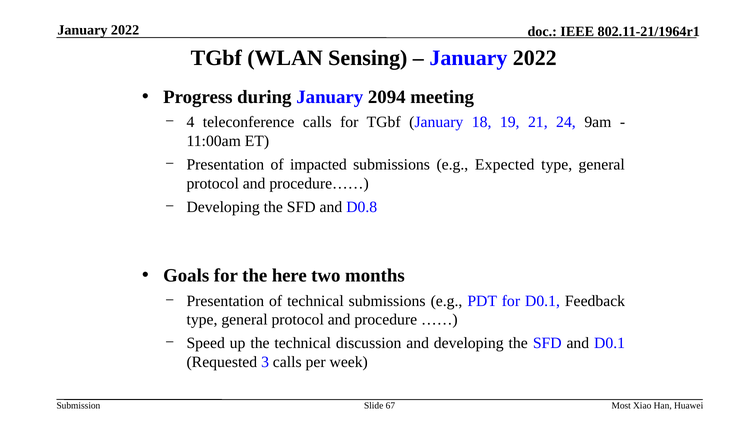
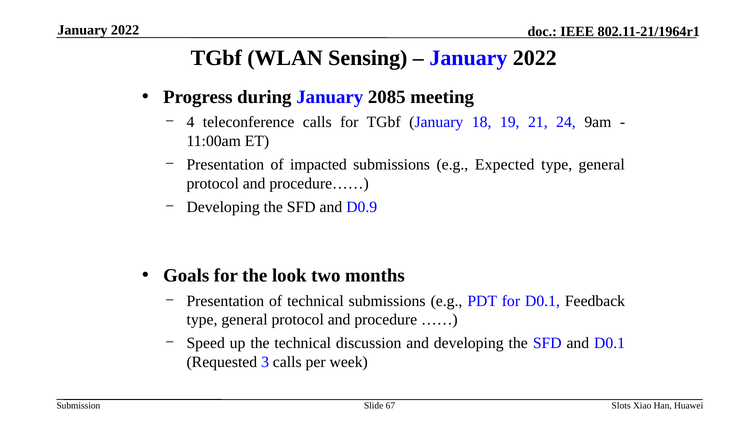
2094: 2094 -> 2085
D0.8: D0.8 -> D0.9
here: here -> look
Most: Most -> Slots
